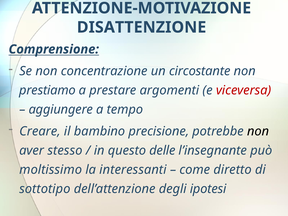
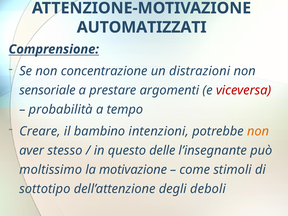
DISATTENZIONE: DISATTENZIONE -> AUTOMATIZZATI
circostante: circostante -> distrazioni
prestiamo: prestiamo -> sensoriale
aggiungere: aggiungere -> probabilità
precisione: precisione -> intenzioni
non at (258, 131) colour: black -> orange
interessanti: interessanti -> motivazione
diretto: diretto -> stimoli
ipotesi: ipotesi -> deboli
